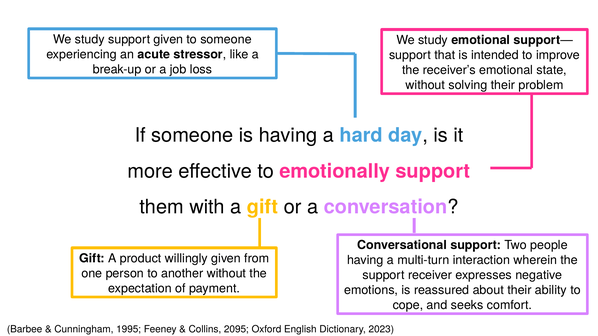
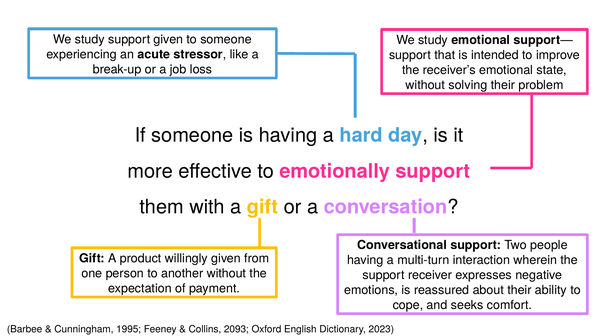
2095: 2095 -> 2093
